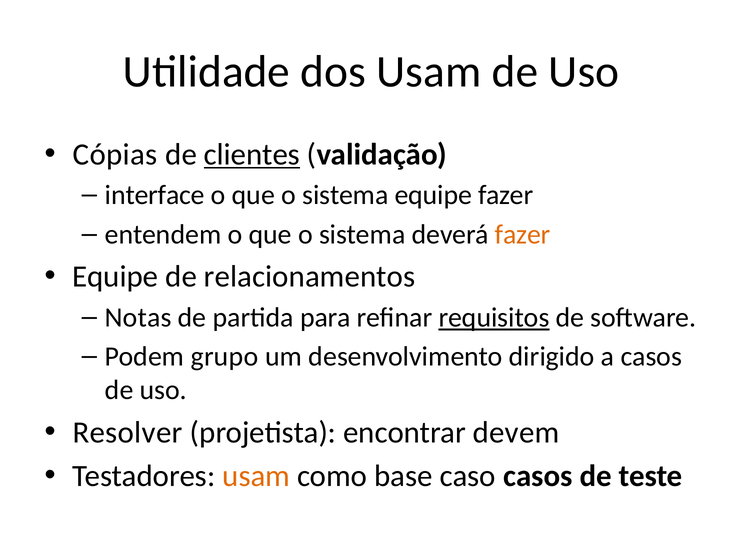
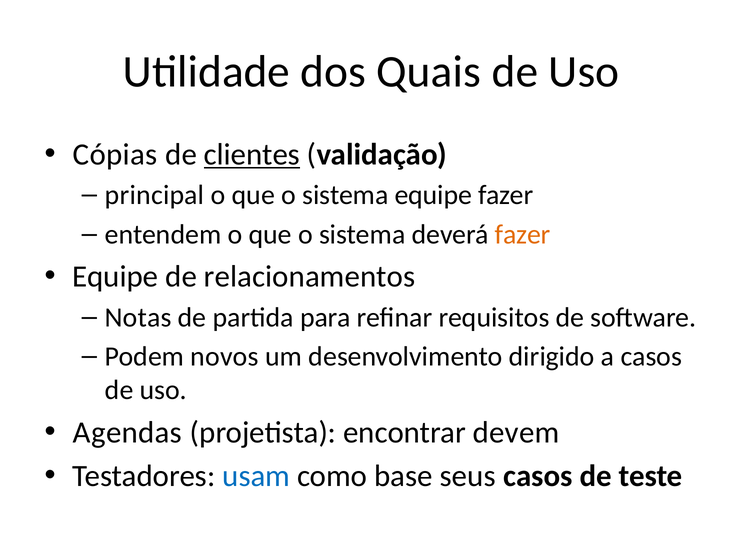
dos Usam: Usam -> Quais
interface: interface -> principal
requisitos underline: present -> none
grupo: grupo -> novos
Resolver: Resolver -> Agendas
usam at (256, 476) colour: orange -> blue
caso: caso -> seus
